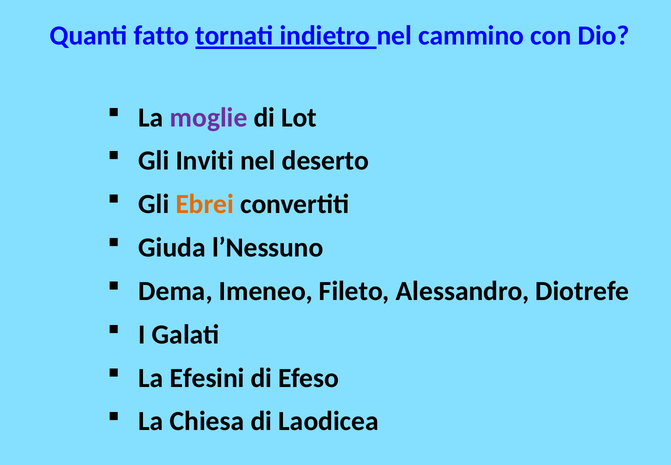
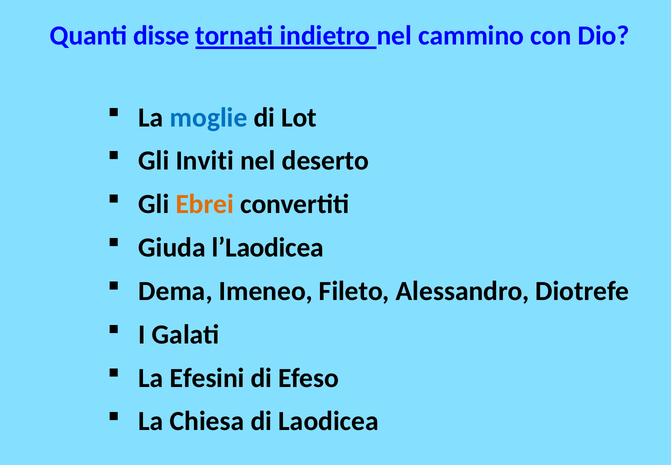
fatto: fatto -> disse
moglie colour: purple -> blue
l’Nessuno: l’Nessuno -> l’Laodicea
